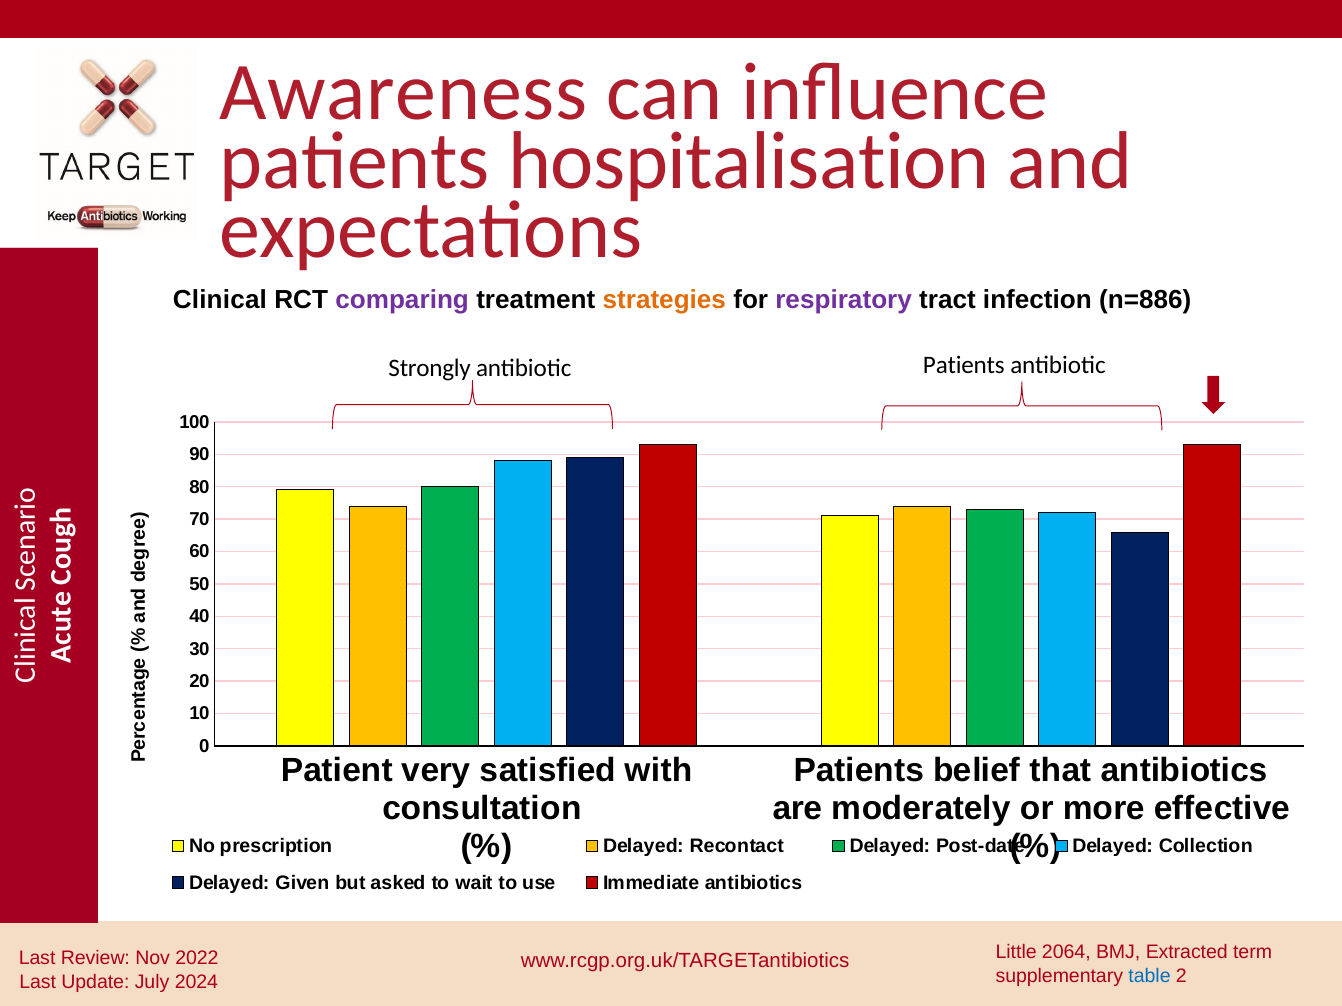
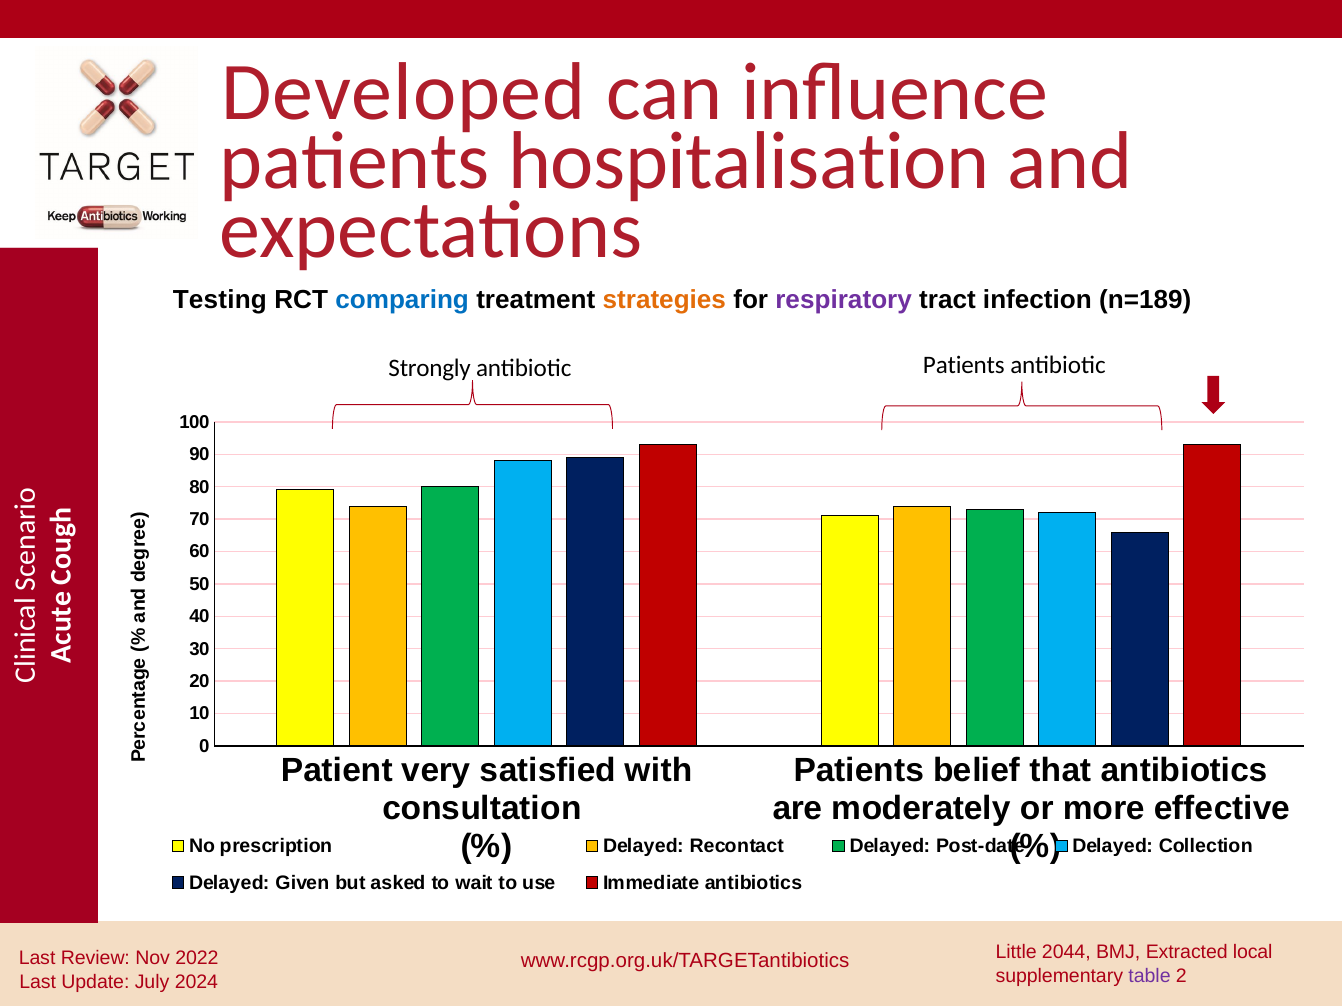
Awareness: Awareness -> Developed
Clinical: Clinical -> Testing
comparing colour: purple -> blue
n=886: n=886 -> n=189
2064: 2064 -> 2044
term: term -> local
table colour: blue -> purple
